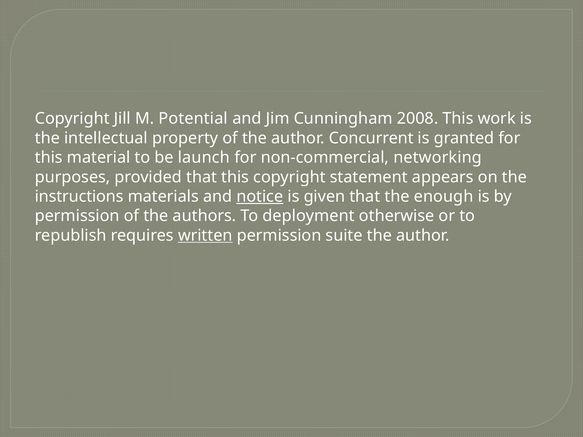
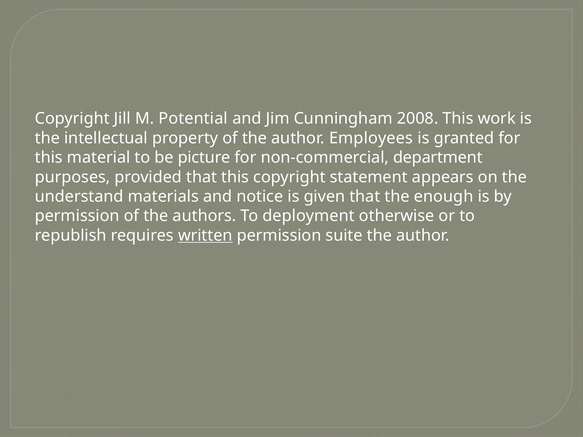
Concurrent: Concurrent -> Employees
launch: launch -> picture
networking: networking -> department
instructions: instructions -> understand
notice underline: present -> none
